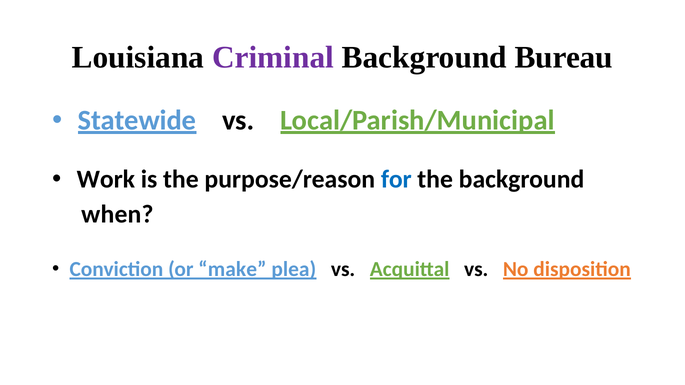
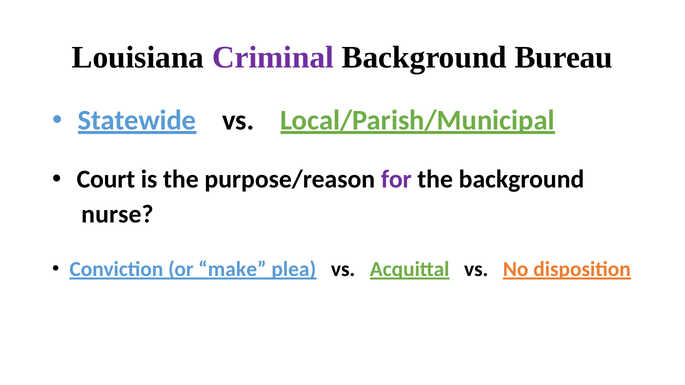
Work: Work -> Court
for colour: blue -> purple
when: when -> nurse
